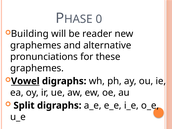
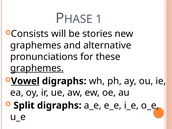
0: 0 -> 1
Building: Building -> Consists
reader: reader -> stories
graphemes at (37, 68) underline: none -> present
